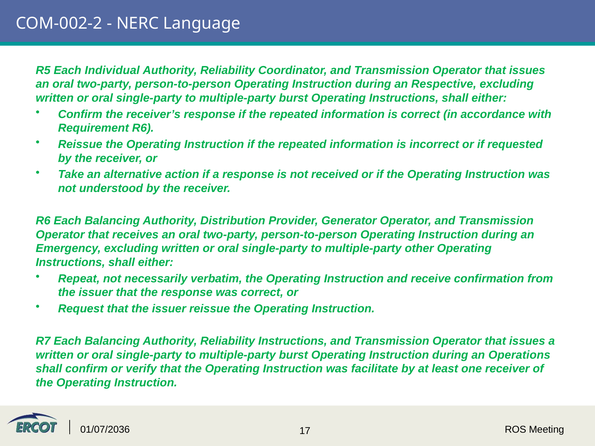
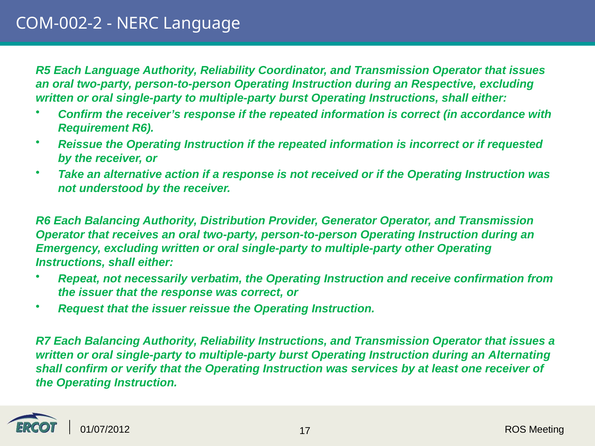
Each Individual: Individual -> Language
Operations: Operations -> Alternating
facilitate: facilitate -> services
01/07/2036: 01/07/2036 -> 01/07/2012
